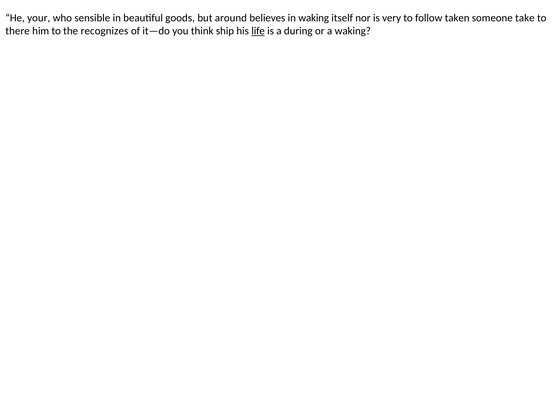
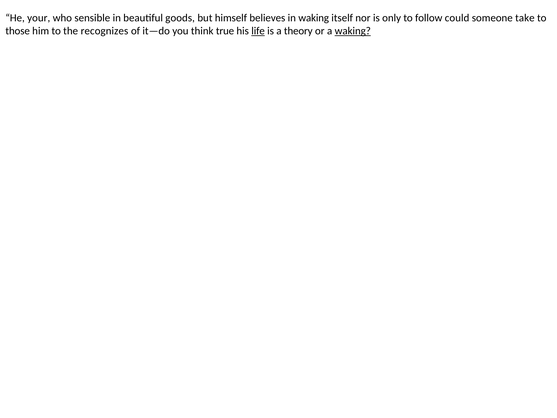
around: around -> himself
nor is very: very -> only
follow taken: taken -> could
there: there -> those
think ship: ship -> true
during: during -> theory
waking at (353, 31) underline: none -> present
